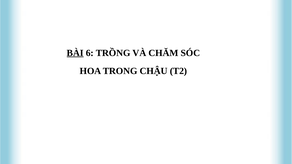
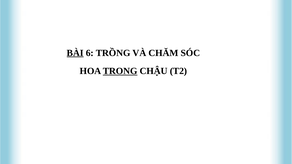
TRONG underline: none -> present
